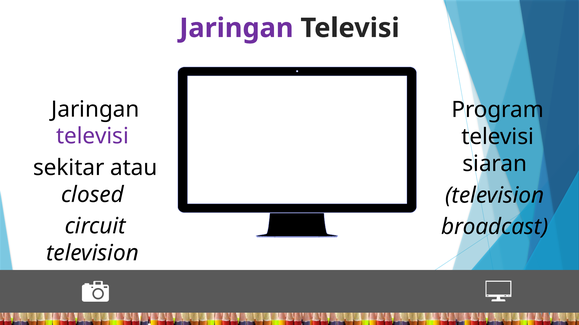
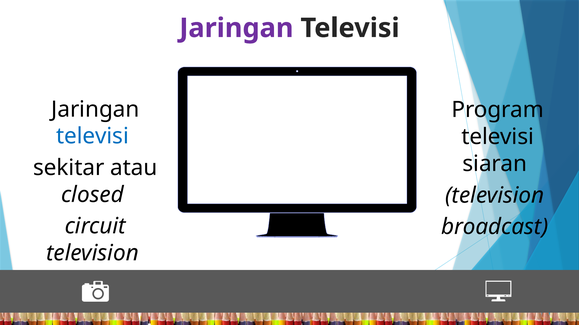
televisi at (92, 137) colour: purple -> blue
